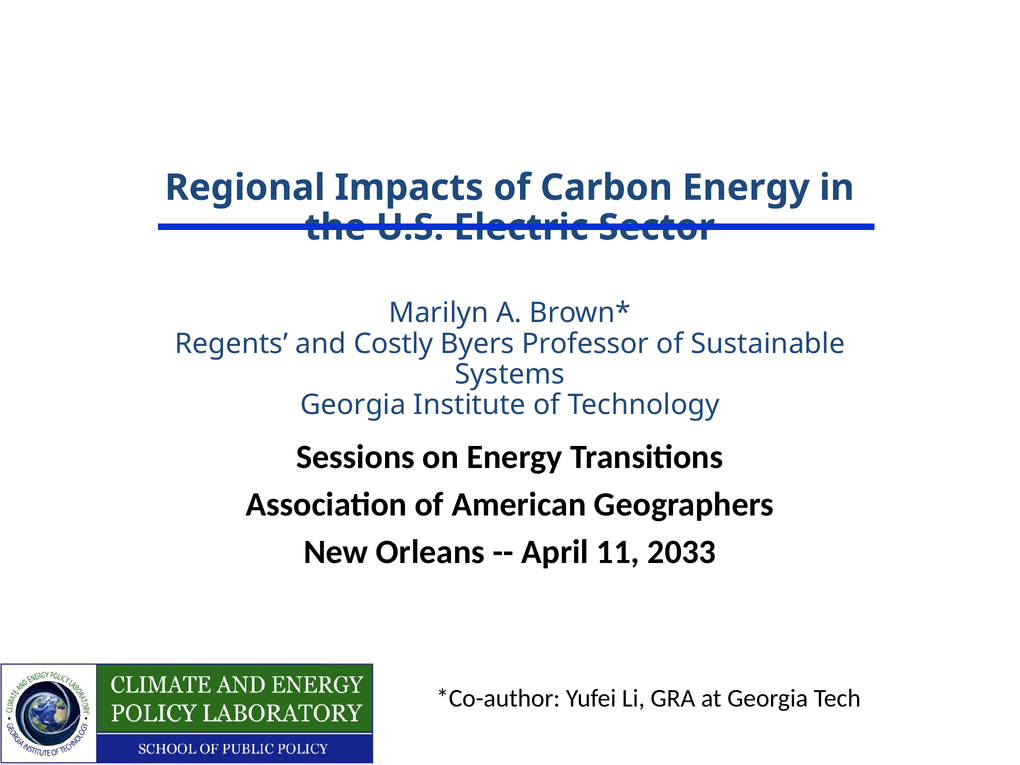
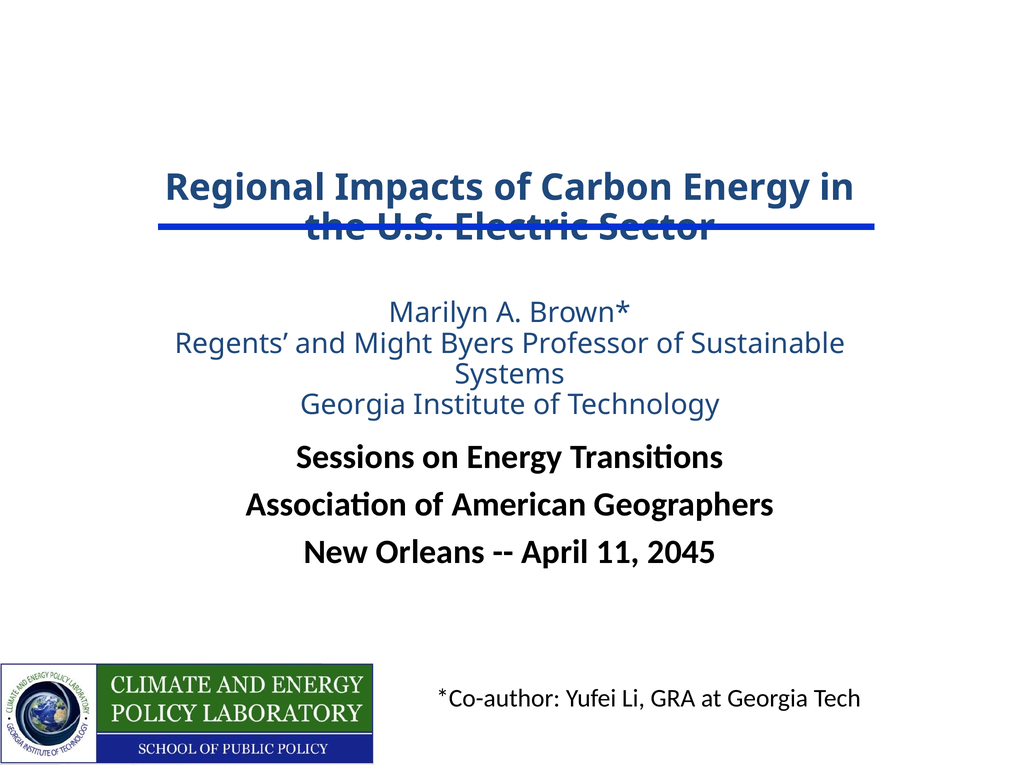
Costly: Costly -> Might
2033: 2033 -> 2045
